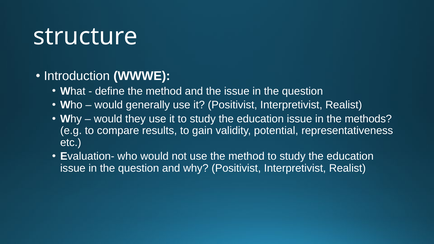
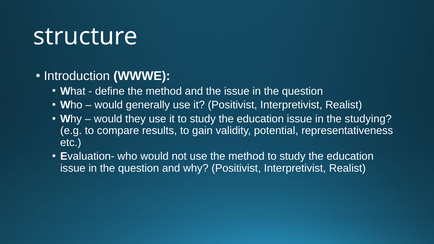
methods: methods -> studying
